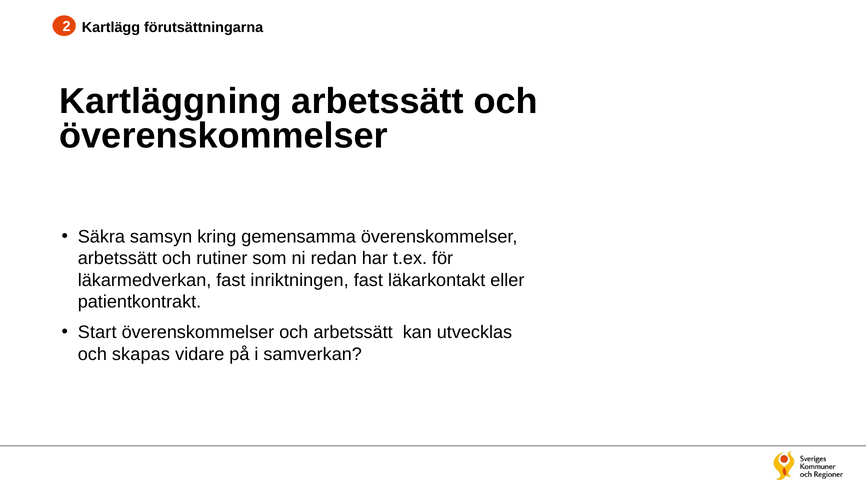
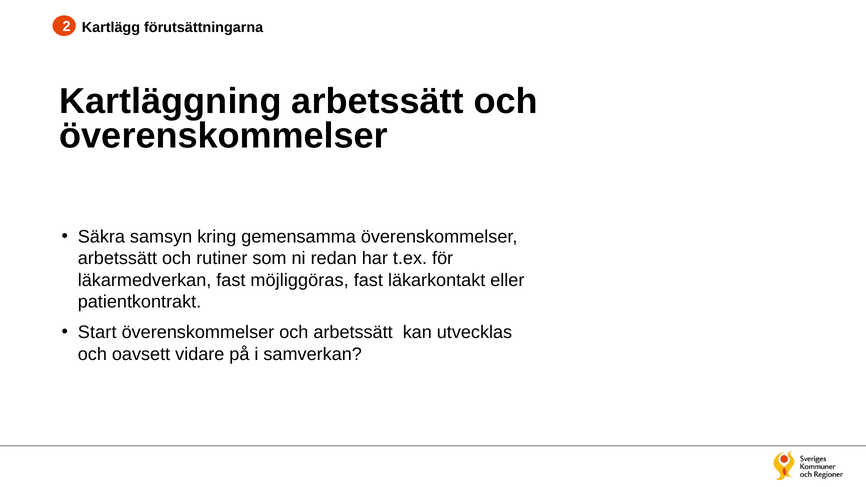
inriktningen: inriktningen -> möjliggöras
skapas: skapas -> oavsett
